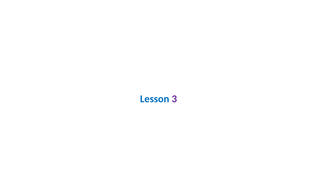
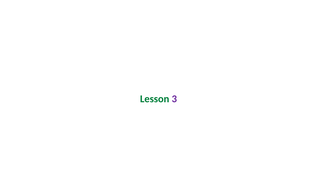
Lesson colour: blue -> green
